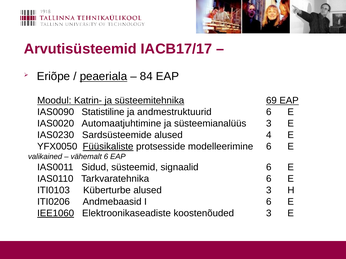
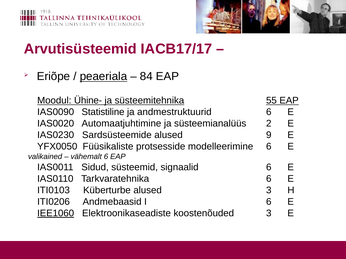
Katrin-: Katrin- -> Ühine-
69: 69 -> 55
süsteemianalüüs 3: 3 -> 2
4: 4 -> 9
Füüsikaliste underline: present -> none
